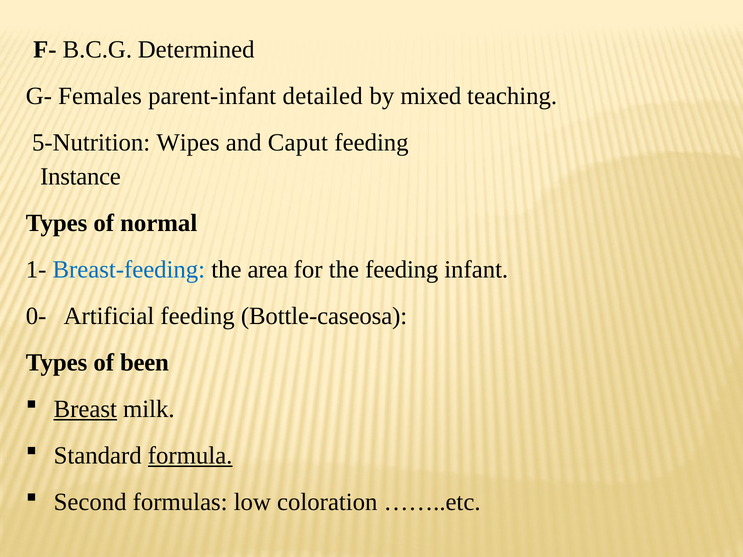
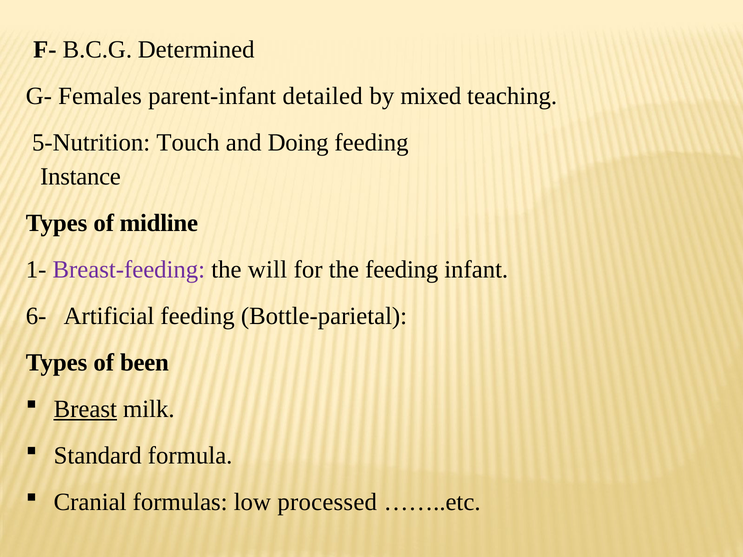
Wipes: Wipes -> Touch
Caput: Caput -> Doing
normal: normal -> midline
Breast-feeding colour: blue -> purple
area: area -> will
0-: 0- -> 6-
Bottle-caseosa: Bottle-caseosa -> Bottle-parietal
formula underline: present -> none
Second: Second -> Cranial
coloration: coloration -> processed
